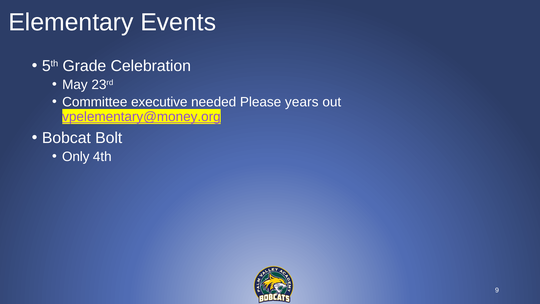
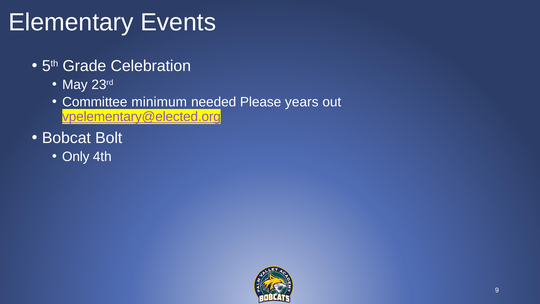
executive: executive -> minimum
vpelementary@money.org: vpelementary@money.org -> vpelementary@elected.org
